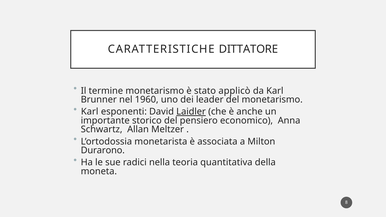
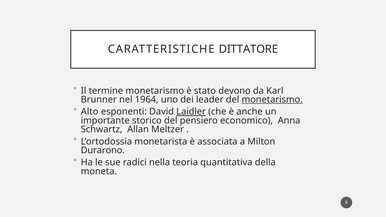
applicò: applicò -> devono
1960: 1960 -> 1964
monetarismo at (272, 100) underline: none -> present
Karl at (90, 112): Karl -> Alto
